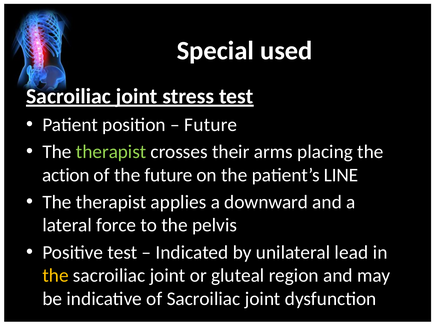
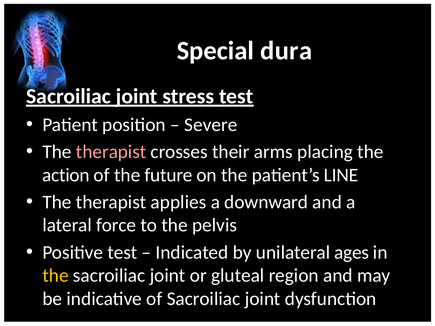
used: used -> dura
Future at (211, 125): Future -> Severe
therapist at (111, 152) colour: light green -> pink
lead: lead -> ages
